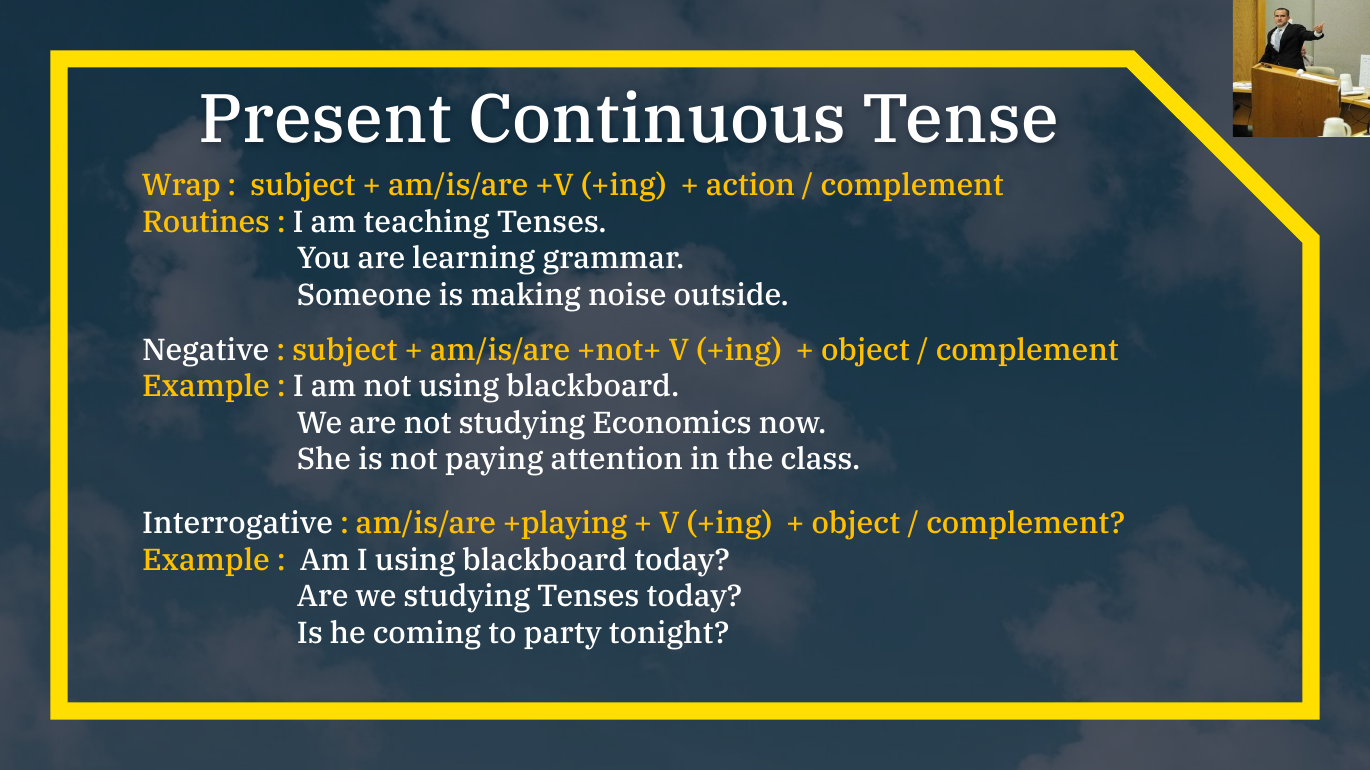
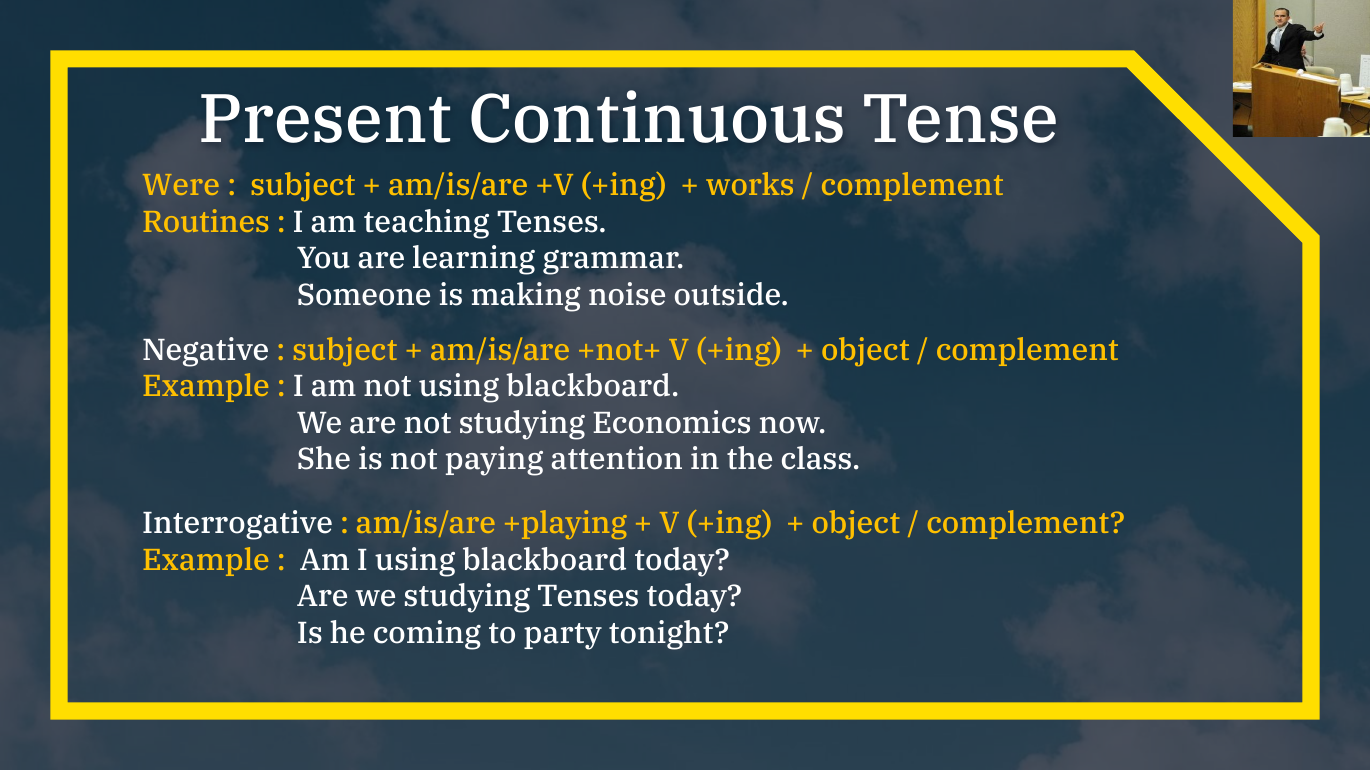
Wrap: Wrap -> Were
action: action -> works
